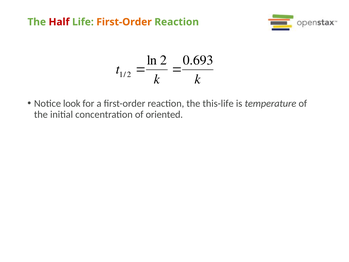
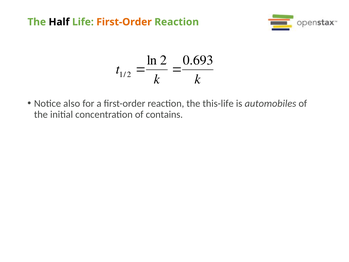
Half colour: red -> black
look: look -> also
temperature: temperature -> automobiles
oriented: oriented -> contains
